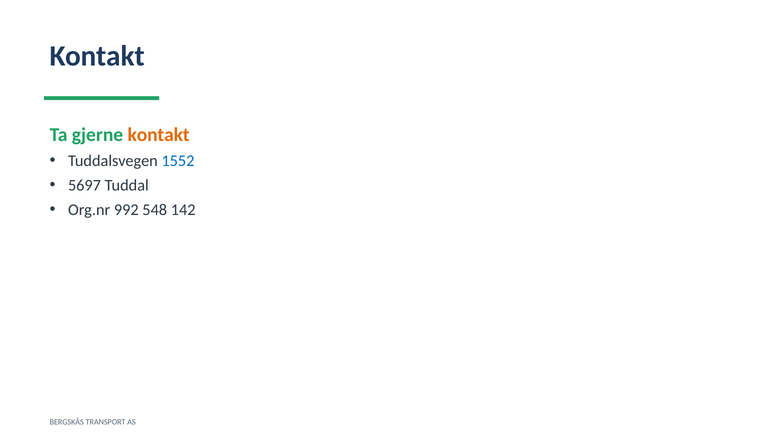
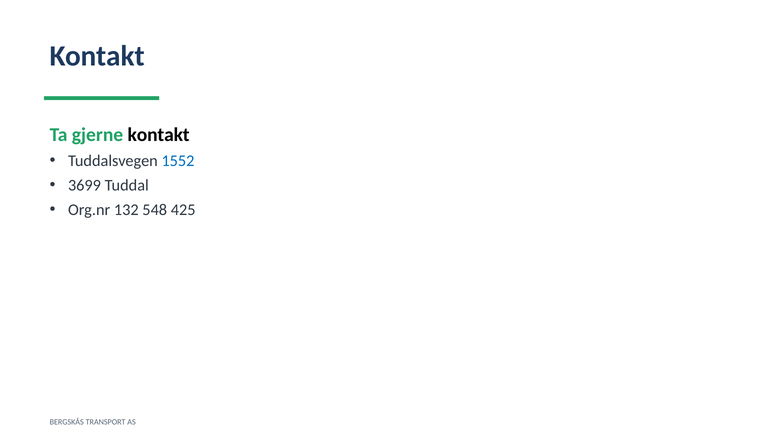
kontakt at (159, 134) colour: orange -> black
5697: 5697 -> 3699
992: 992 -> 132
142: 142 -> 425
